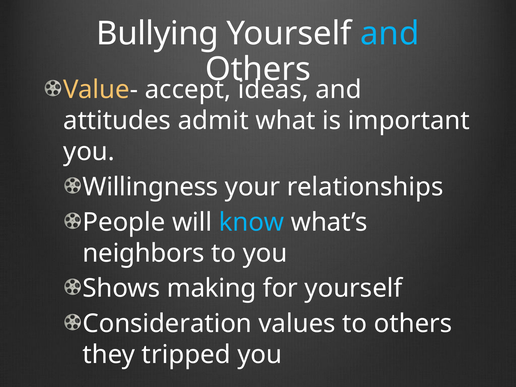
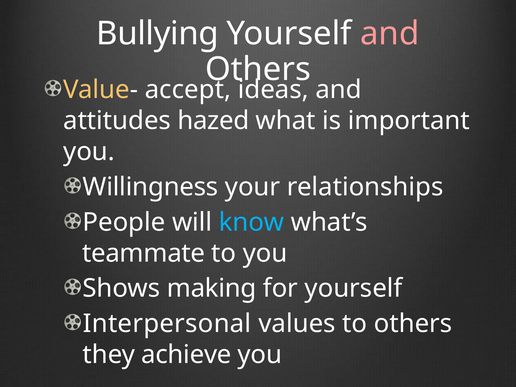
and at (390, 34) colour: light blue -> pink
admit: admit -> hazed
neighbors: neighbors -> teammate
Consideration: Consideration -> Interpersonal
tripped: tripped -> achieve
